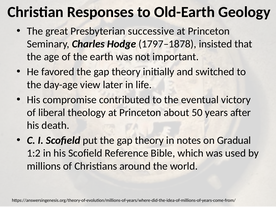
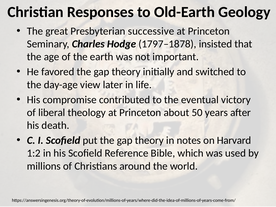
Gradual: Gradual -> Harvard
